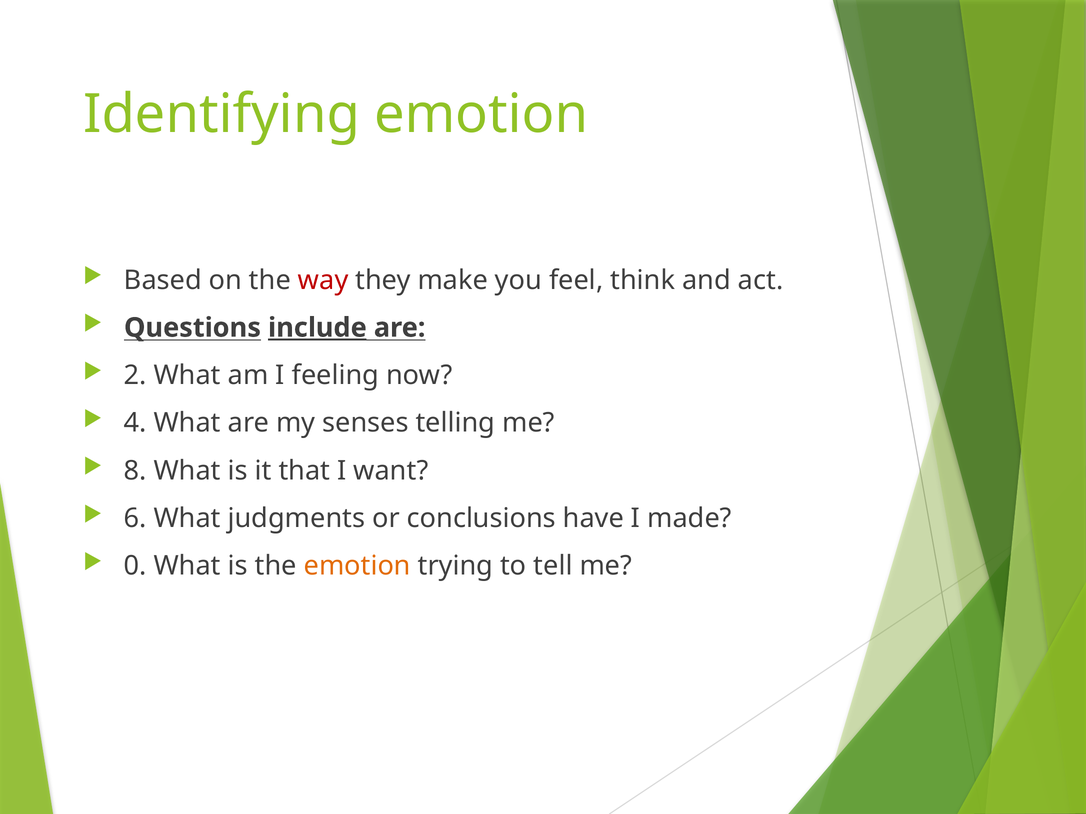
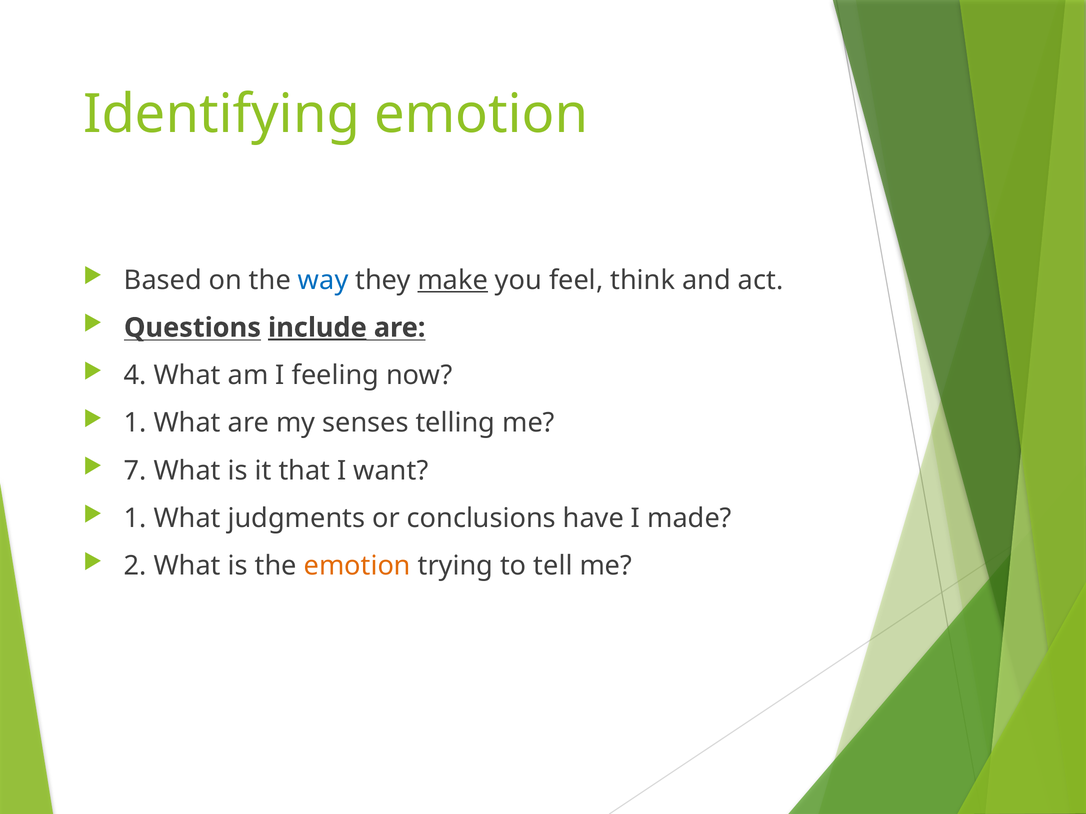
way colour: red -> blue
make underline: none -> present
2: 2 -> 4
4 at (135, 423): 4 -> 1
8: 8 -> 7
6 at (135, 519): 6 -> 1
0: 0 -> 2
